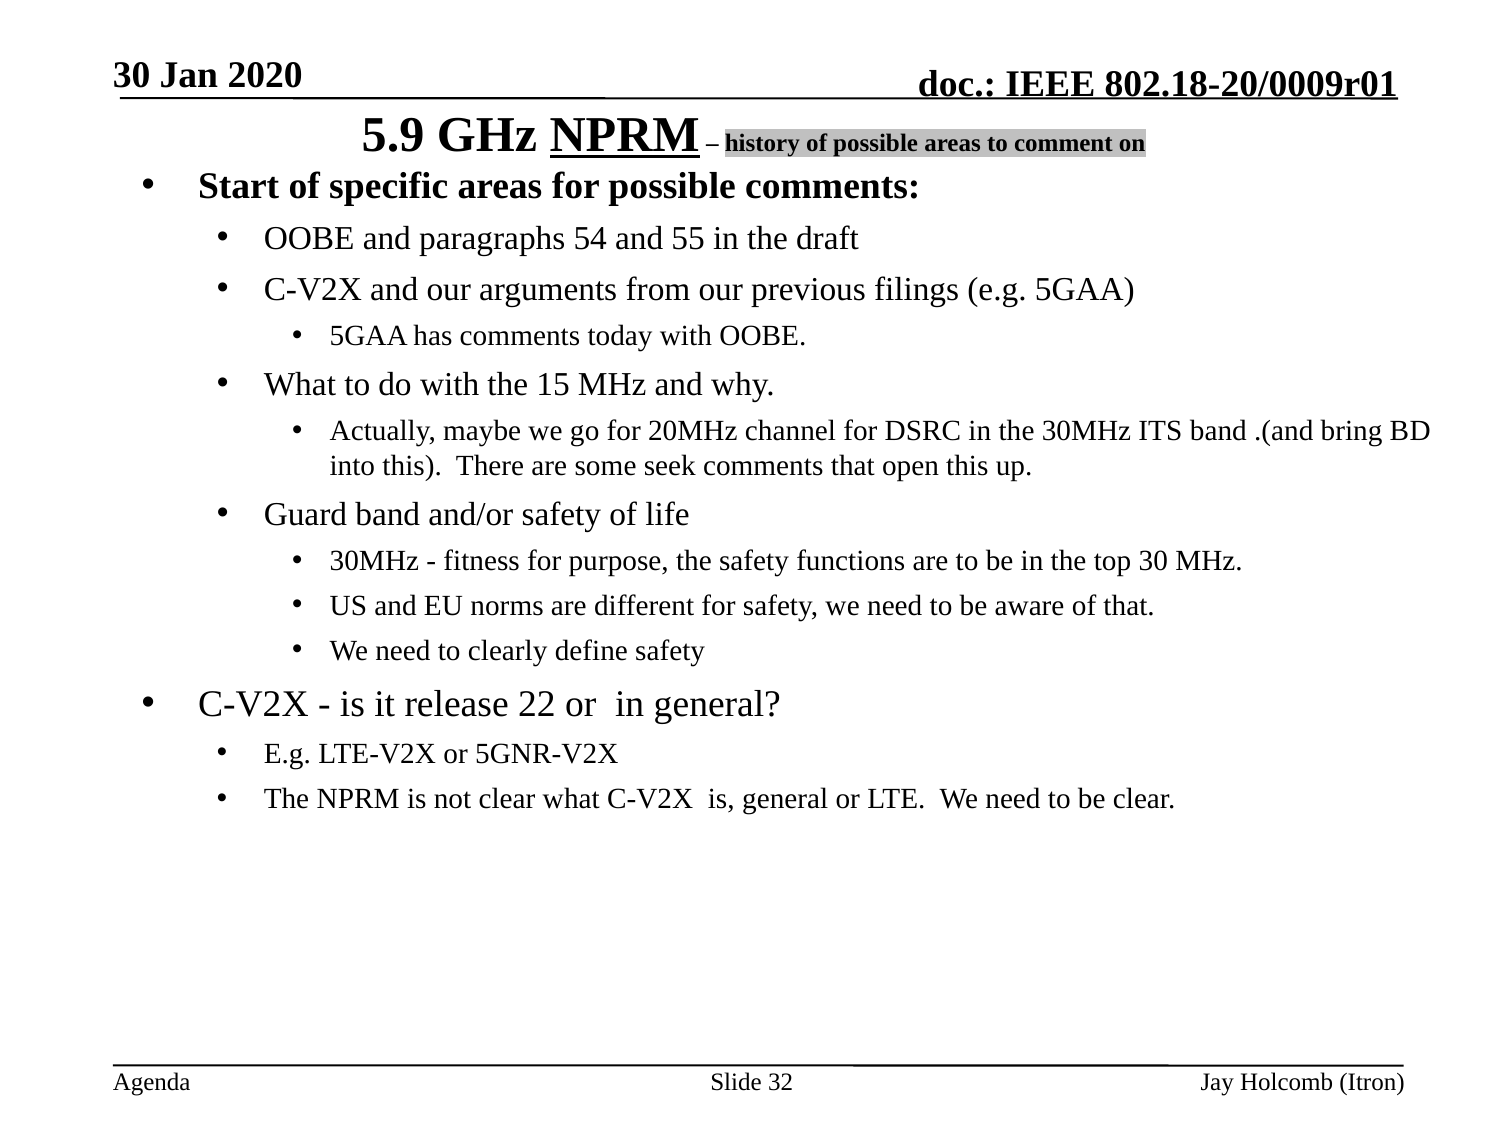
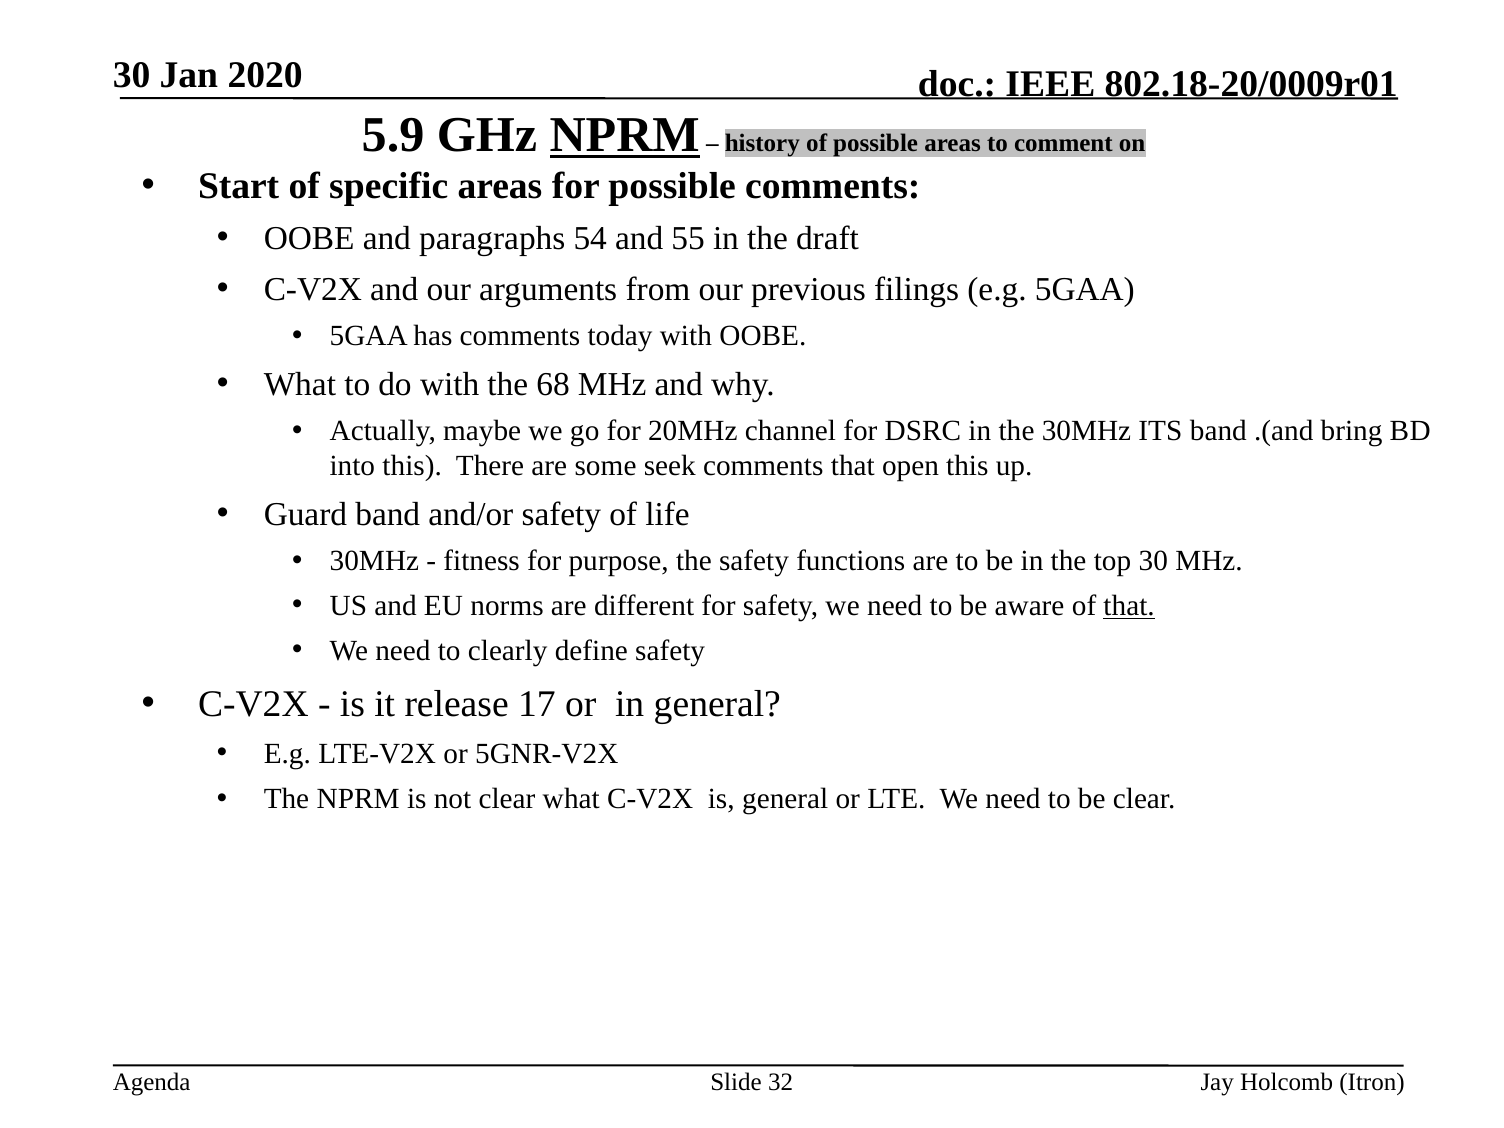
15: 15 -> 68
that at (1129, 606) underline: none -> present
22: 22 -> 17
